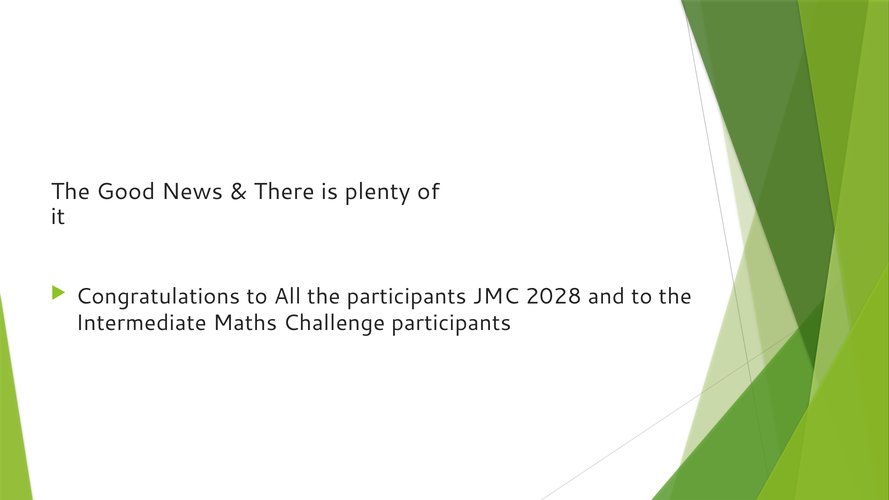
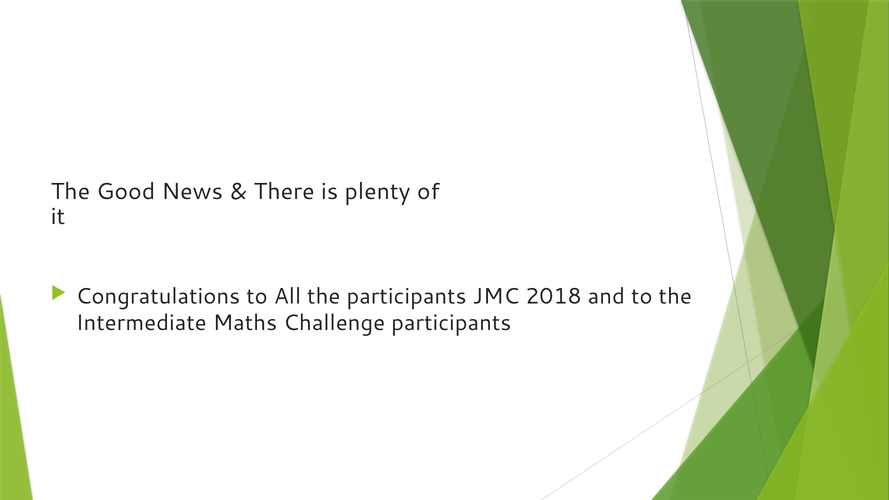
2028: 2028 -> 2018
